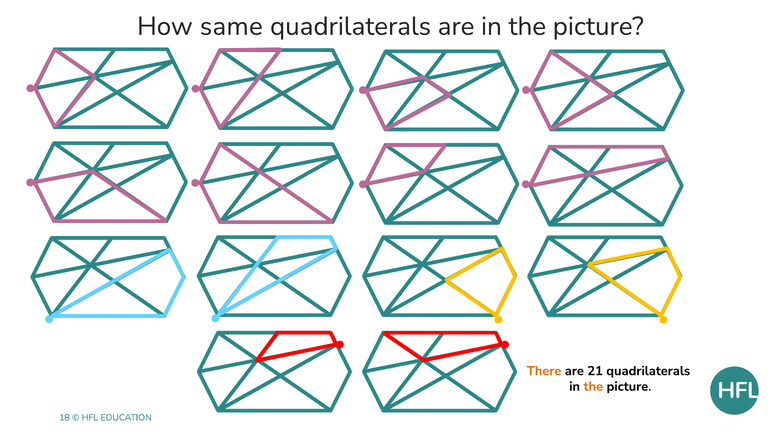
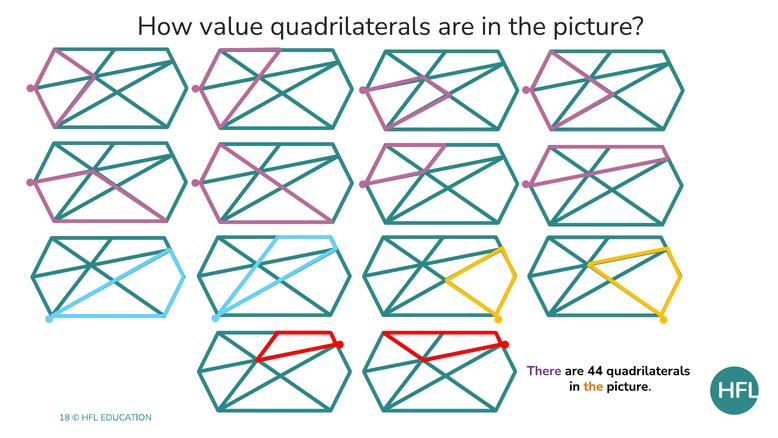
same: same -> value
There colour: orange -> purple
21: 21 -> 44
